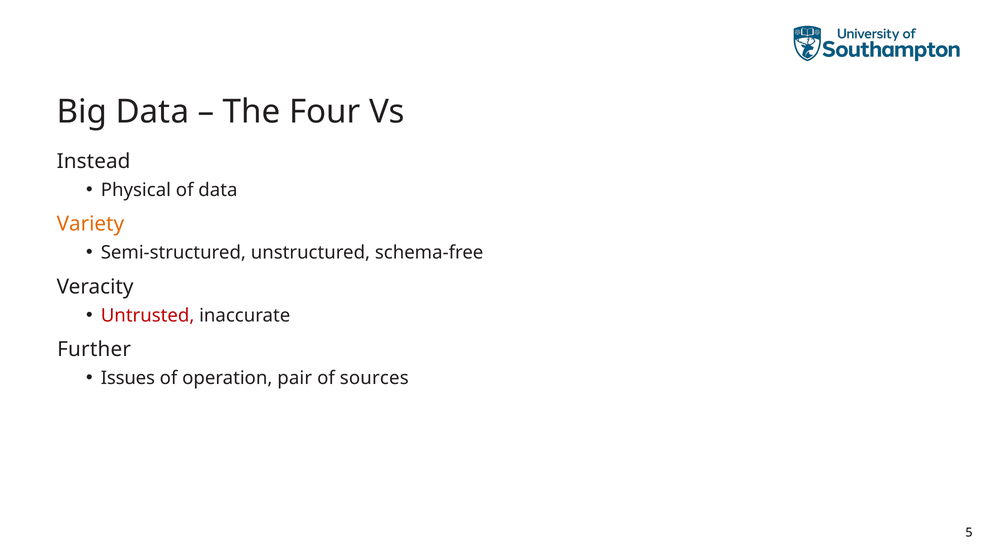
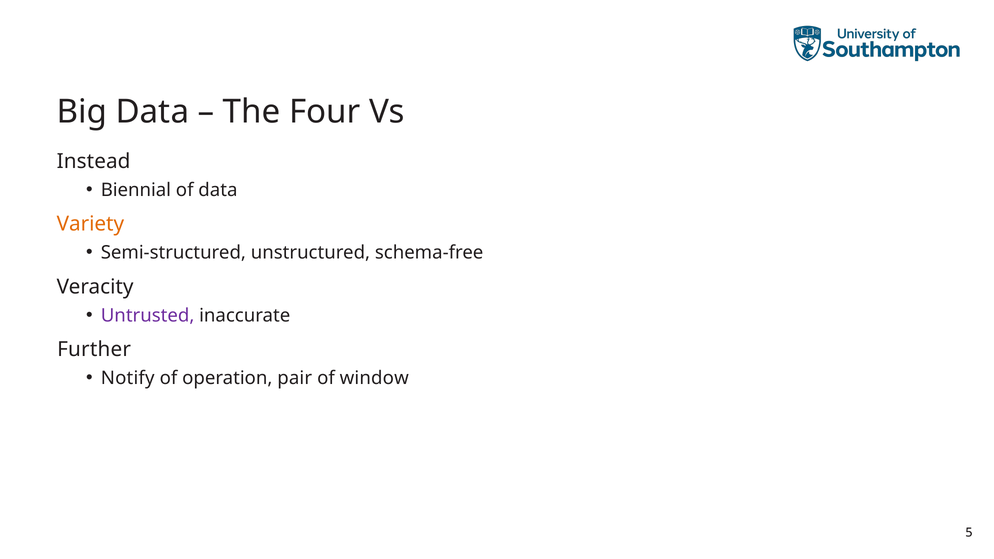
Physical: Physical -> Biennial
Untrusted colour: red -> purple
Issues: Issues -> Notify
sources: sources -> window
